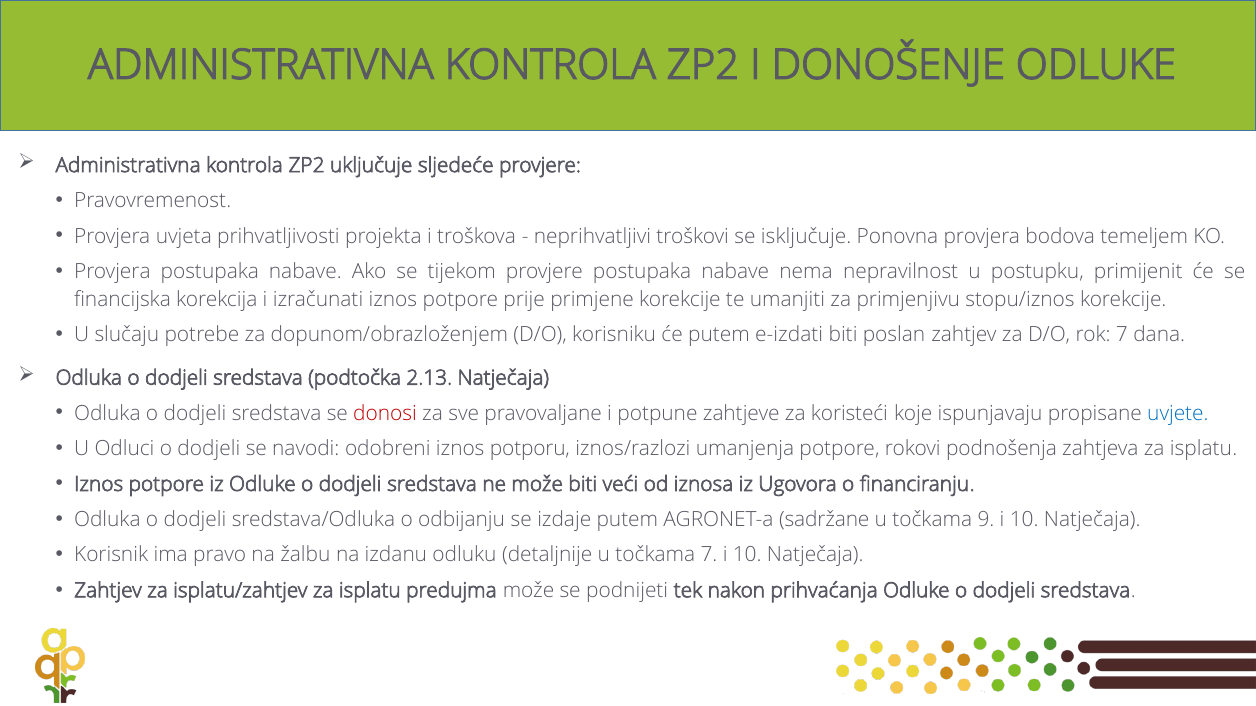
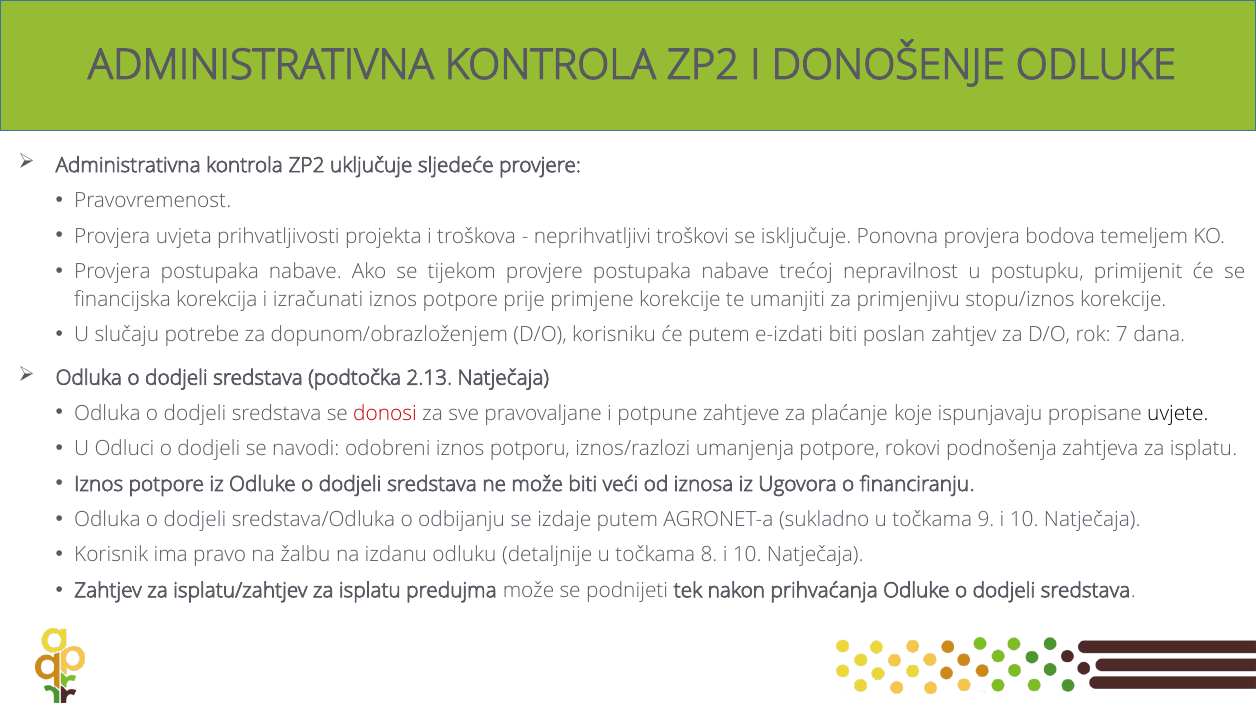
nema: nema -> trećoj
koristeći: koristeći -> plaćanje
uvjete colour: blue -> black
sadržane: sadržane -> sukladno
točkama 7: 7 -> 8
